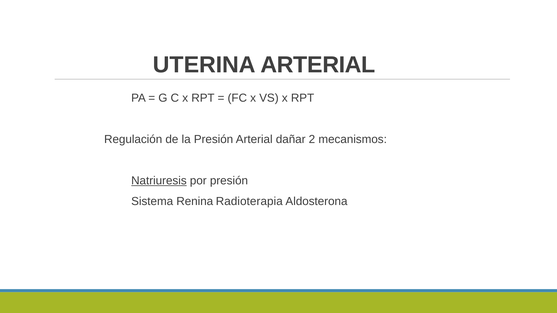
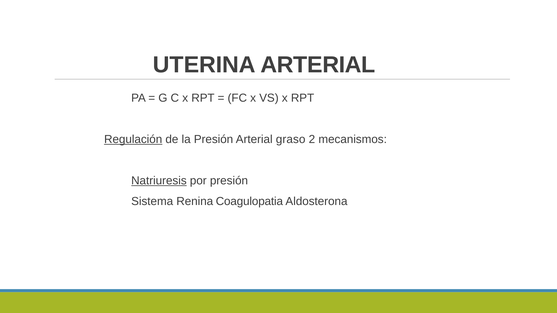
Regulación underline: none -> present
dañar: dañar -> graso
Radioterapia: Radioterapia -> Coagulopatia
